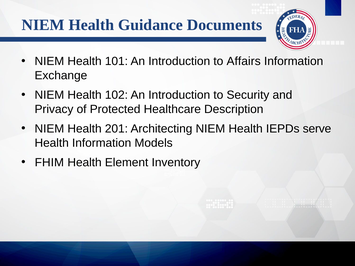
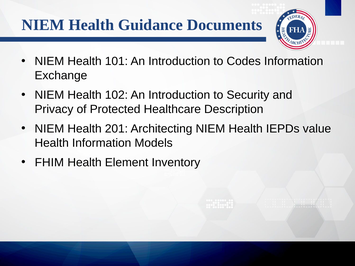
Affairs: Affairs -> Codes
serve: serve -> value
